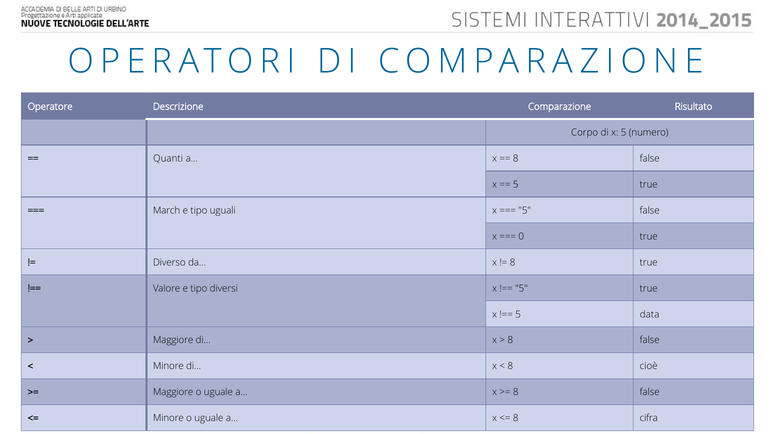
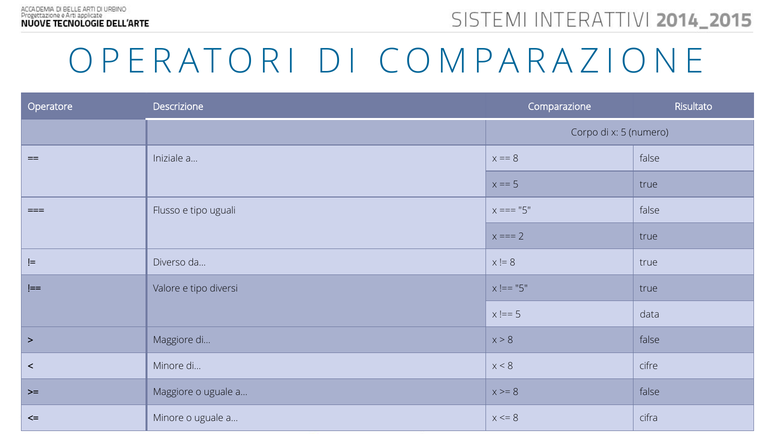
Quanti: Quanti -> Iniziale
March: March -> Flusso
0: 0 -> 2
cioè: cioè -> cifre
